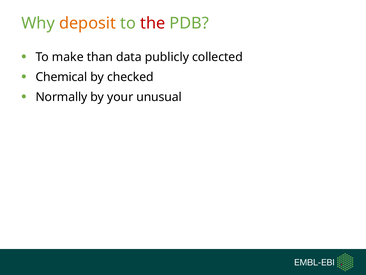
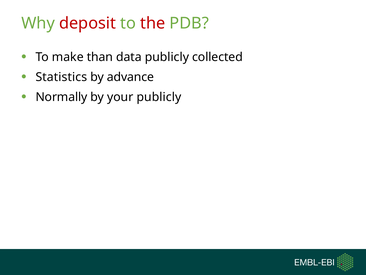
deposit colour: orange -> red
Chemical: Chemical -> Statistics
checked: checked -> advance
your unusual: unusual -> publicly
